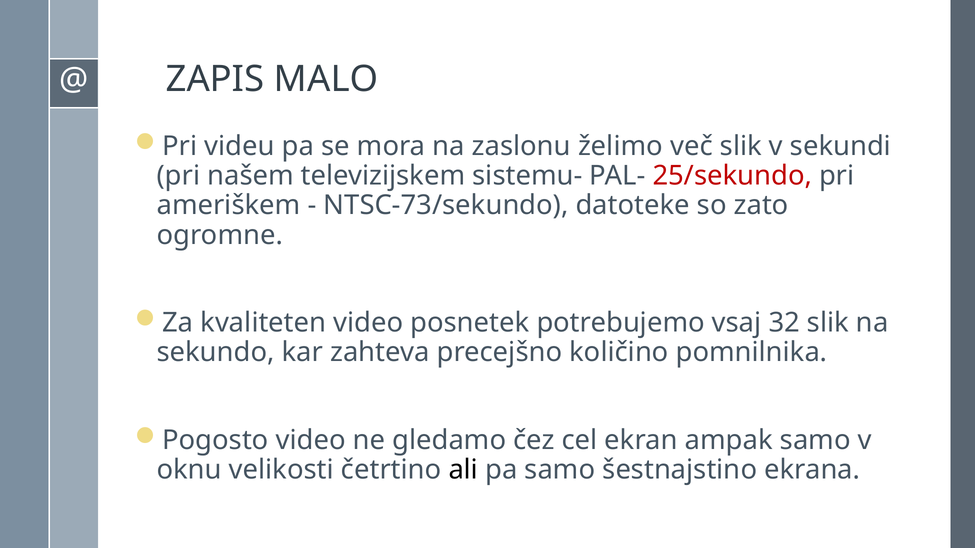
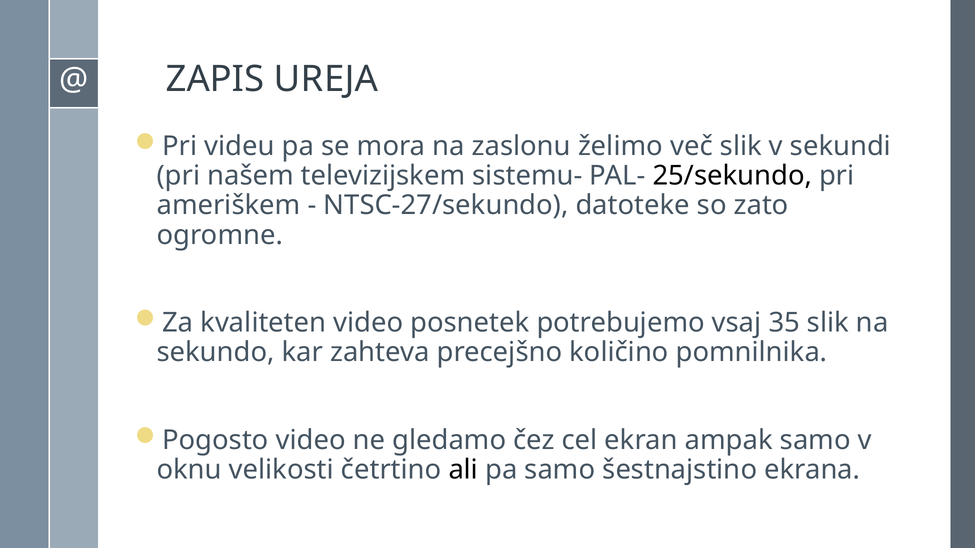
MALO: MALO -> UREJA
25/sekundo colour: red -> black
NTSC-73/sekundo: NTSC-73/sekundo -> NTSC-27/sekundo
32: 32 -> 35
